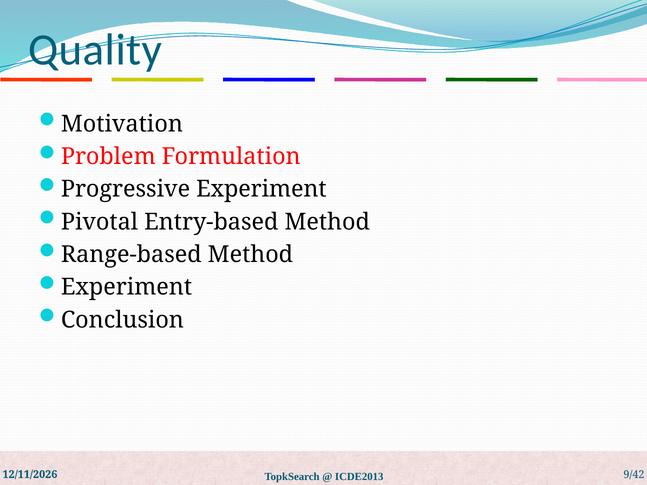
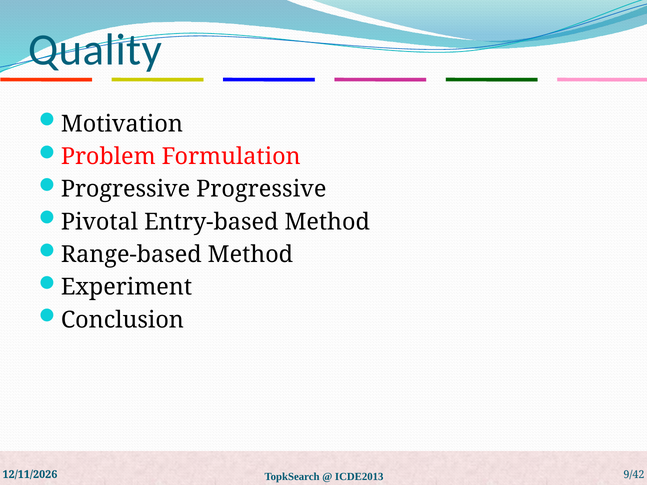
Progressive Experiment: Experiment -> Progressive
